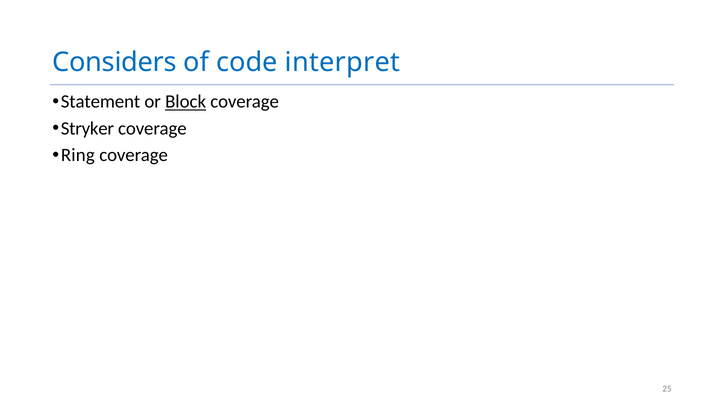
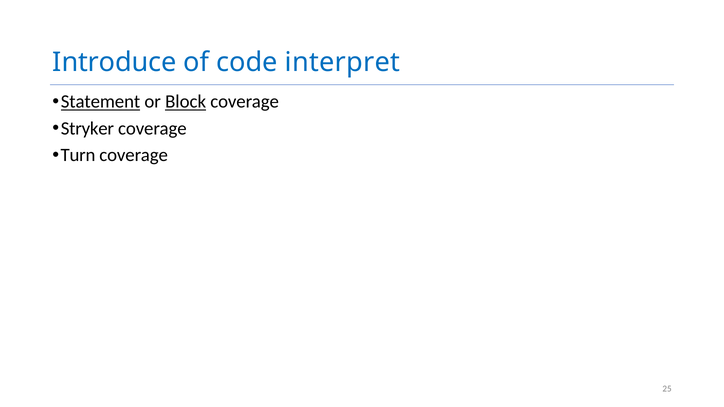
Considers: Considers -> Introduce
Statement underline: none -> present
Ring: Ring -> Turn
